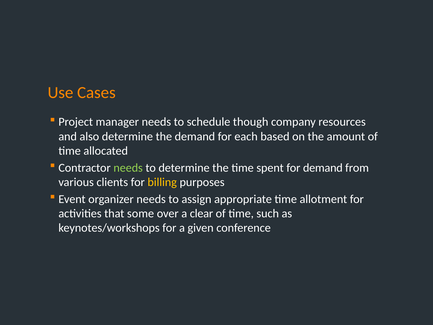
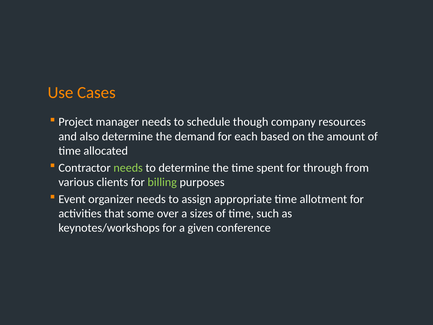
for demand: demand -> through
billing colour: yellow -> light green
clear: clear -> sizes
